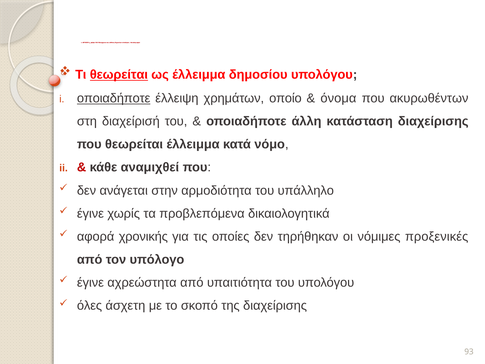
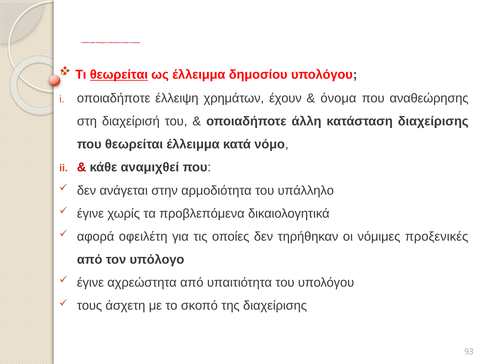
οποιαδήποτε at (114, 98) underline: present -> none
οποίο: οποίο -> έχουν
ακυρωθέντων: ακυρωθέντων -> αναθεώρησης
χρονικής: χρονικής -> οφειλέτη
όλες: όλες -> τους
